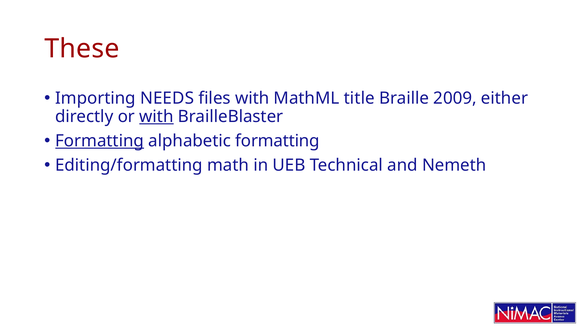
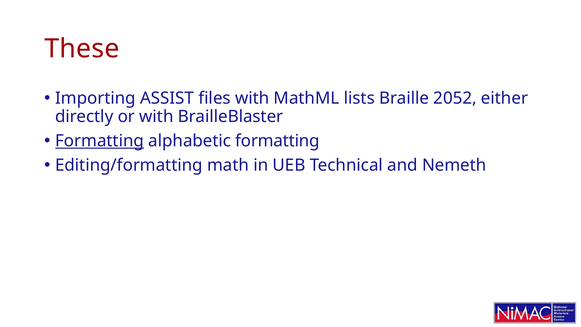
NEEDS: NEEDS -> ASSIST
title: title -> lists
2009: 2009 -> 2052
with at (156, 116) underline: present -> none
